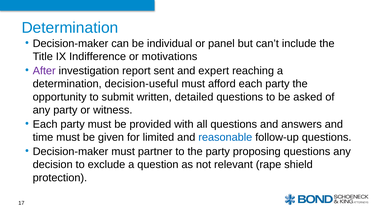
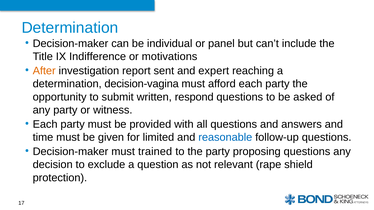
After colour: purple -> orange
decision-useful: decision-useful -> decision-vagina
detailed: detailed -> respond
partner: partner -> trained
